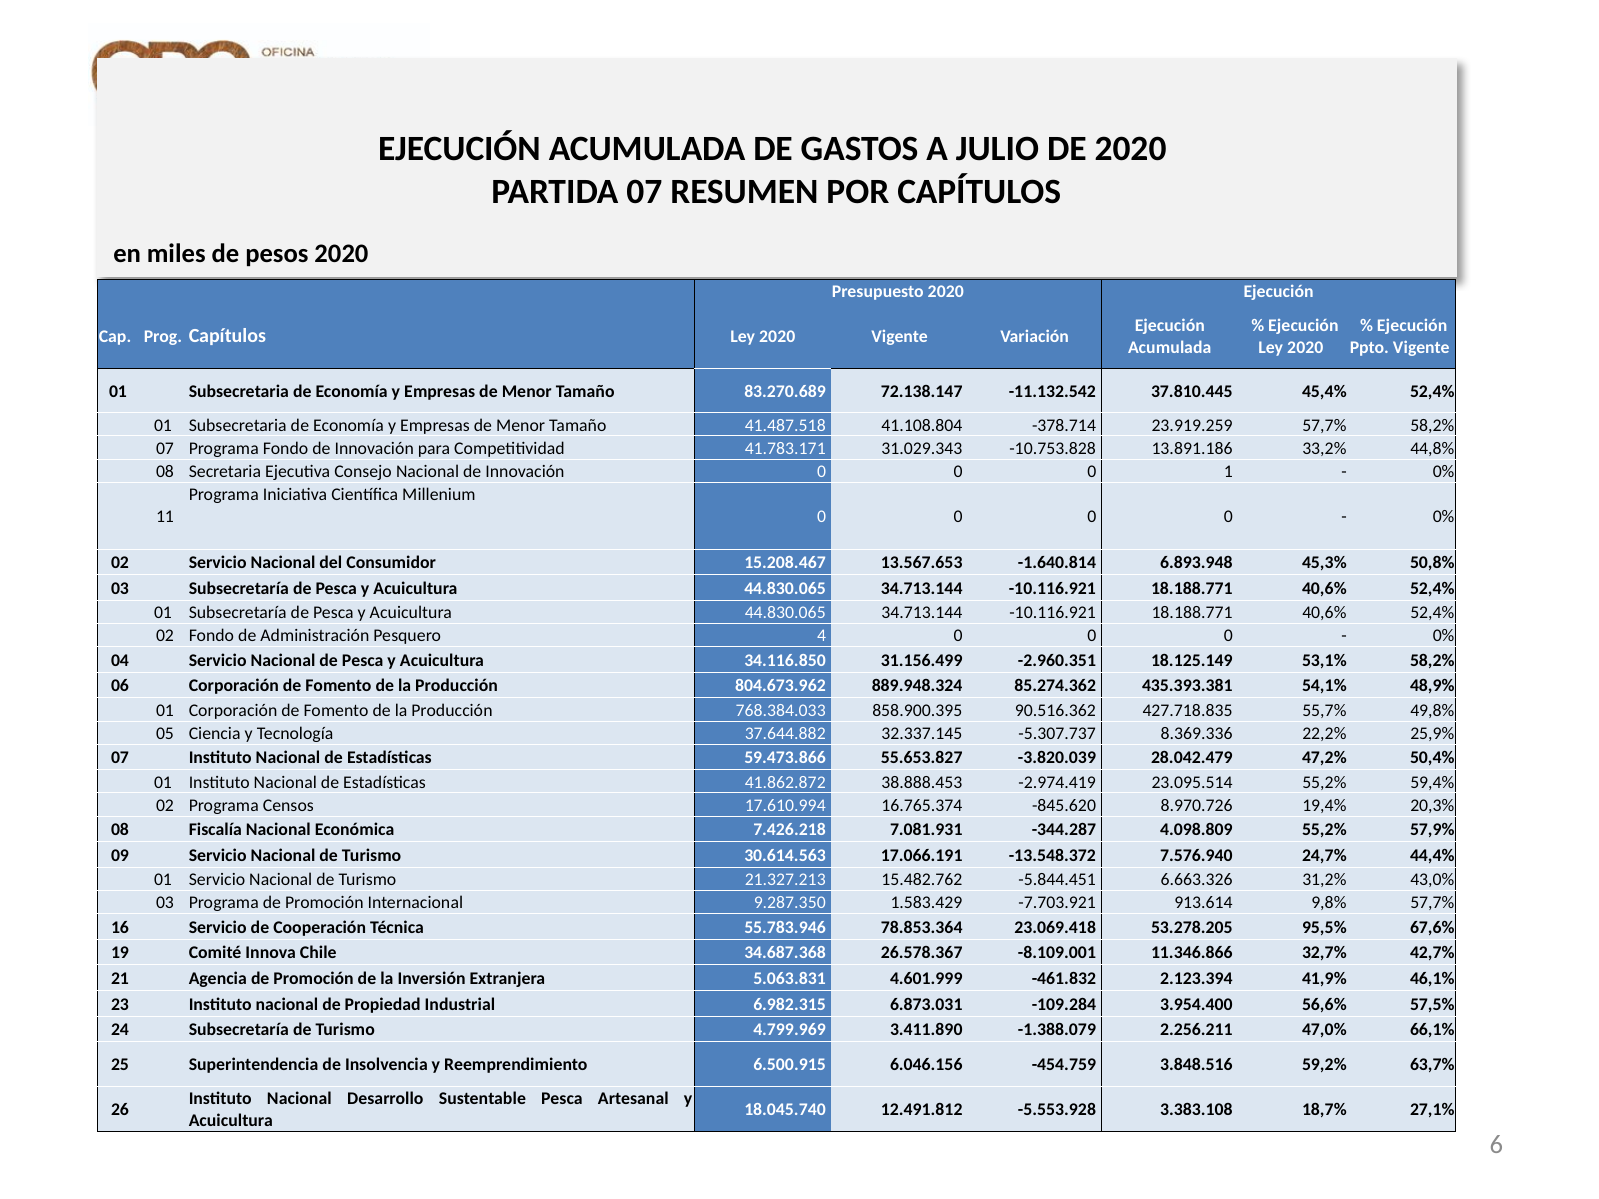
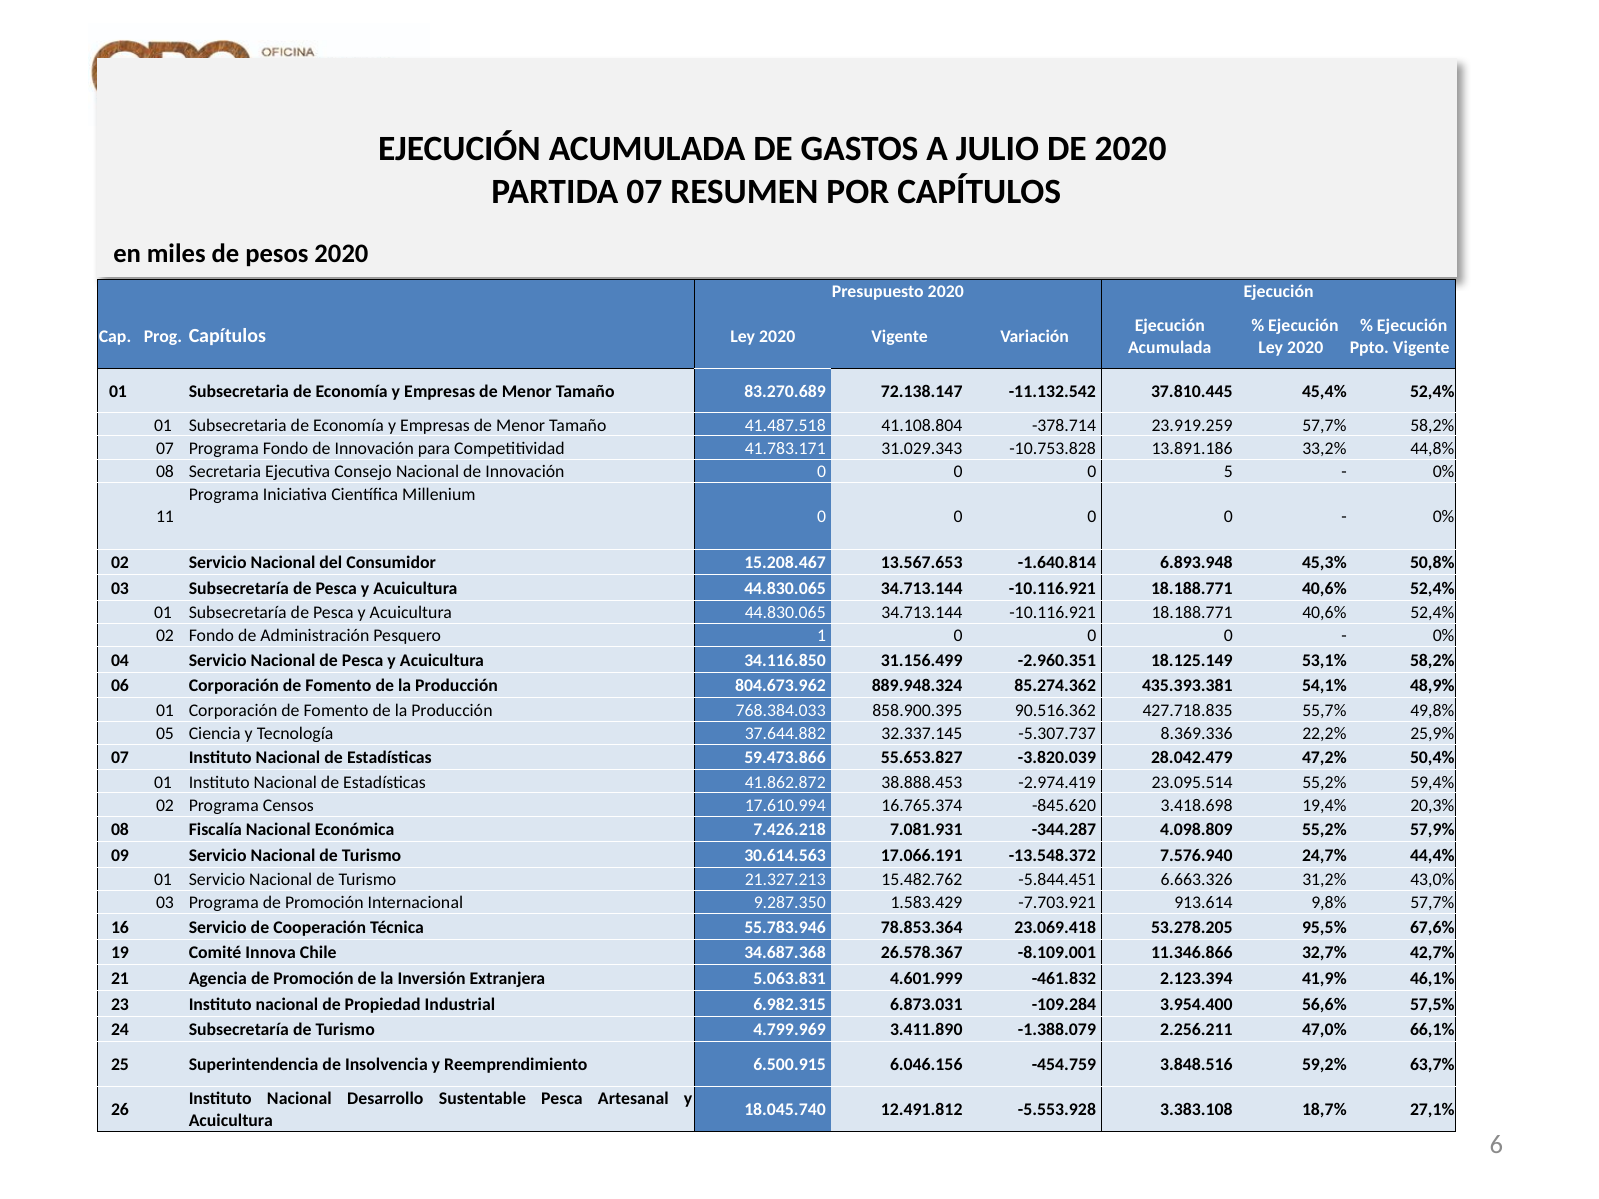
1: 1 -> 5
4: 4 -> 1
8.970.726: 8.970.726 -> 3.418.698
